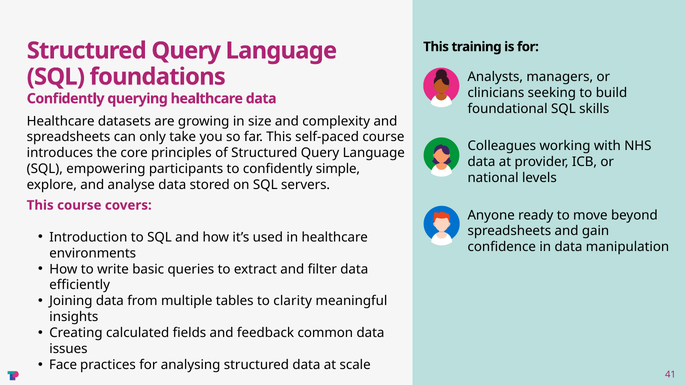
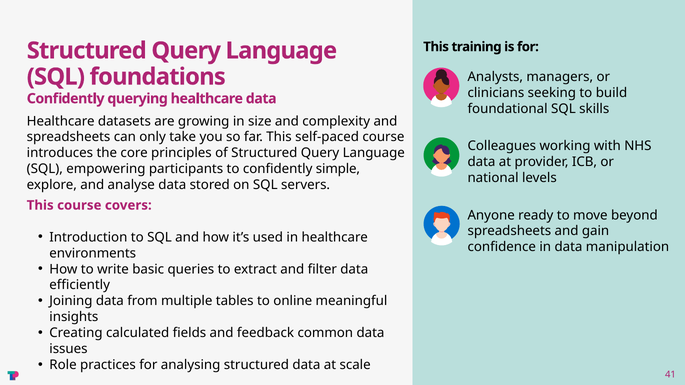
clarity: clarity -> online
Face: Face -> Role
